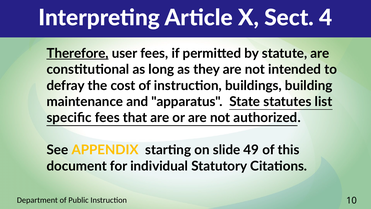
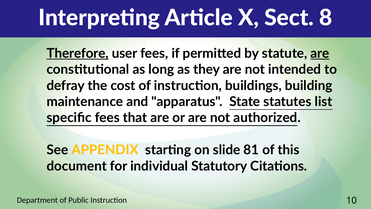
4: 4 -> 8
are at (320, 53) underline: none -> present
49: 49 -> 81
